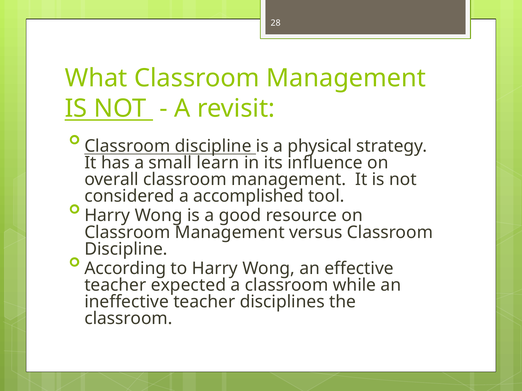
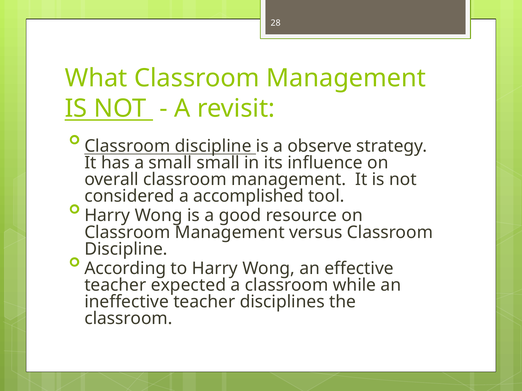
physical: physical -> observe
small learn: learn -> small
